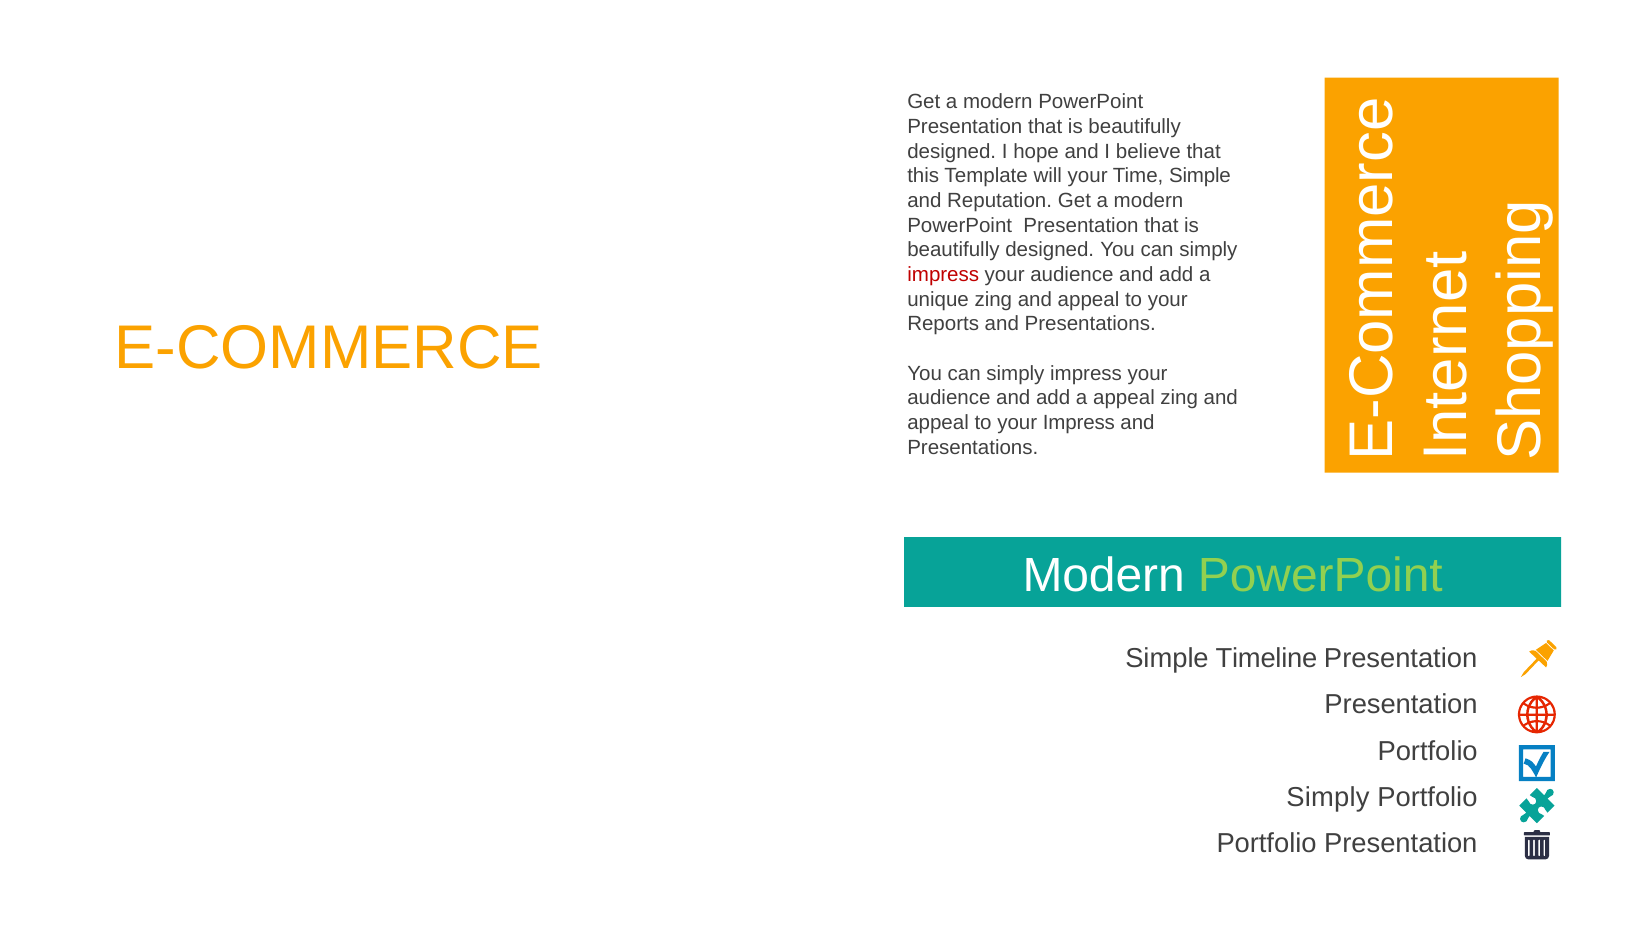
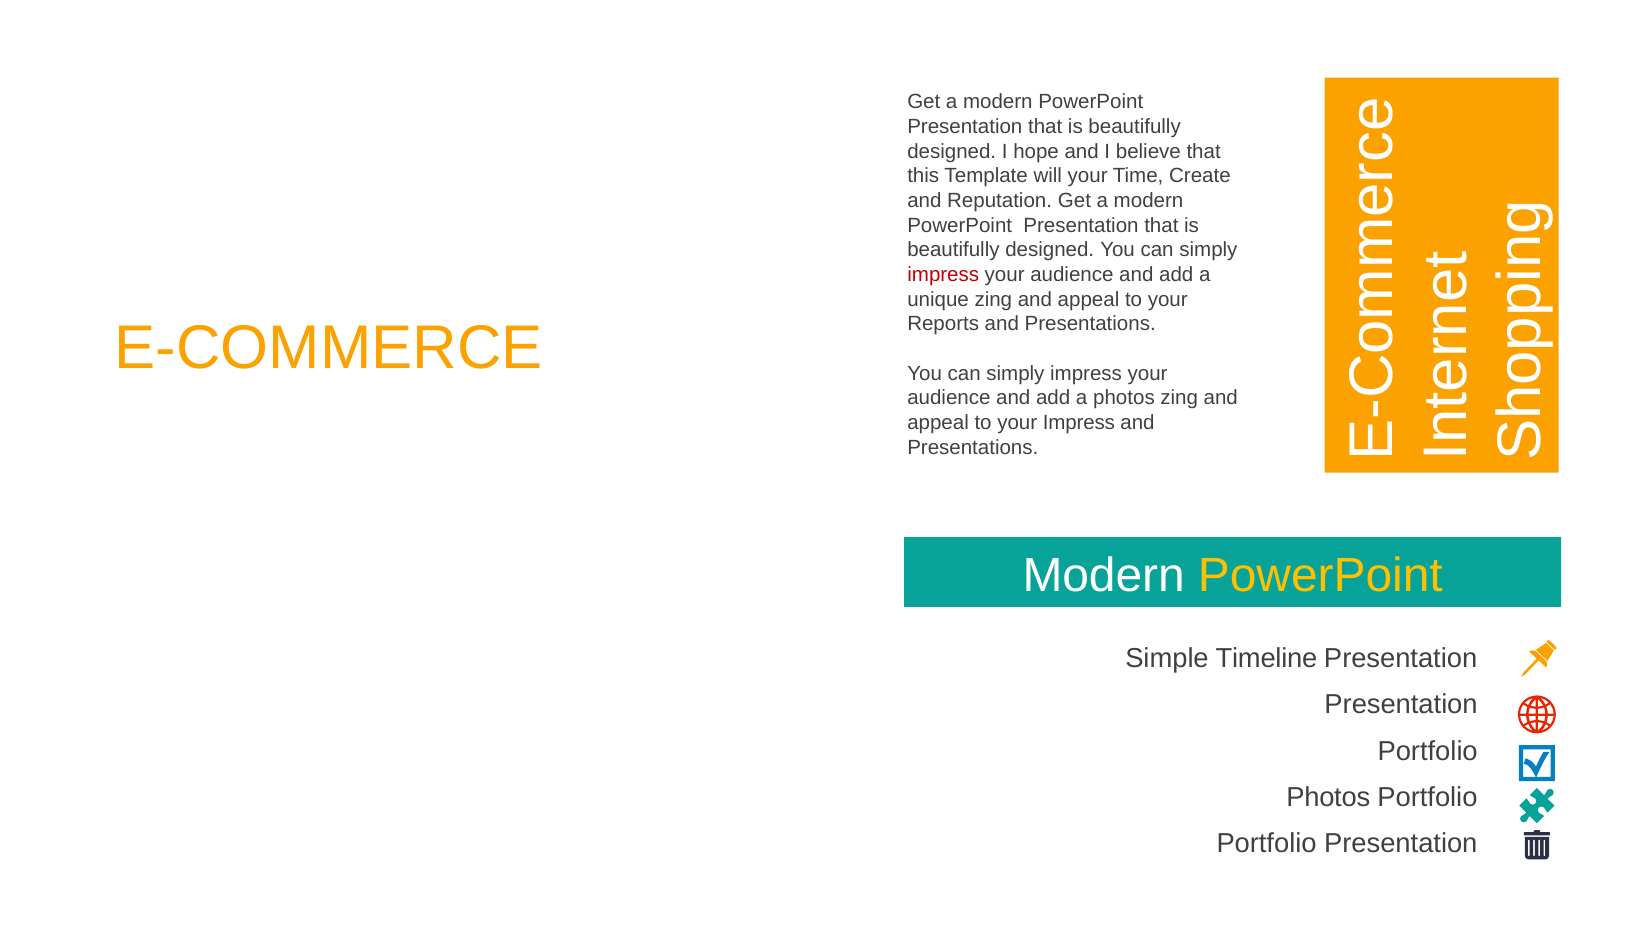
Time Simple: Simple -> Create
a appeal: appeal -> photos
PowerPoint at (1320, 575) colour: light green -> yellow
Simply at (1328, 797): Simply -> Photos
